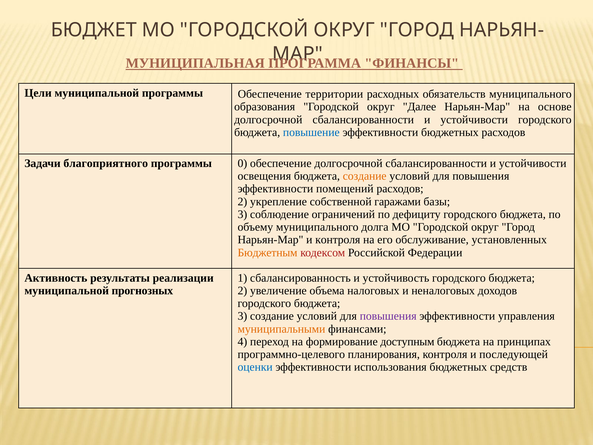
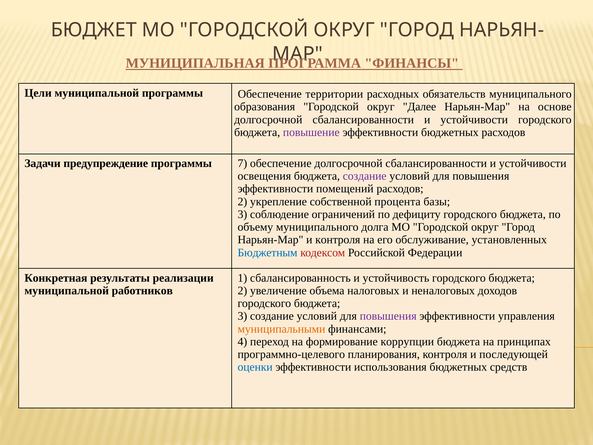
повышение colour: blue -> purple
благоприятного: благоприятного -> предупреждение
0: 0 -> 7
создание at (365, 176) colour: orange -> purple
гаражами: гаражами -> процента
Бюджетным colour: orange -> blue
Активность: Активность -> Конкретная
прогнозных: прогнозных -> работников
доступным: доступным -> коррупции
